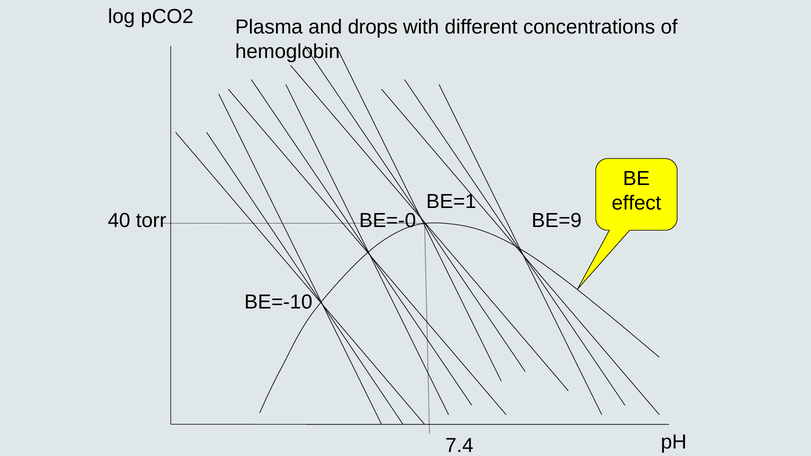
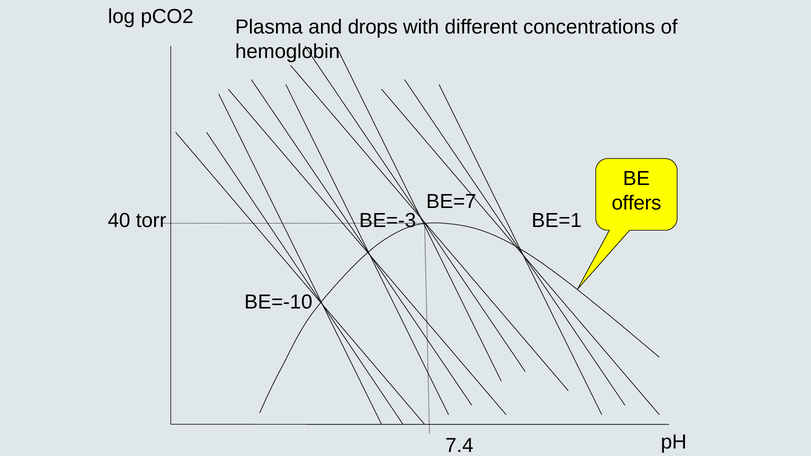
BE=1: BE=1 -> BE=7
effect: effect -> offers
BE=-0: BE=-0 -> BE=-3
BE=9: BE=9 -> BE=1
